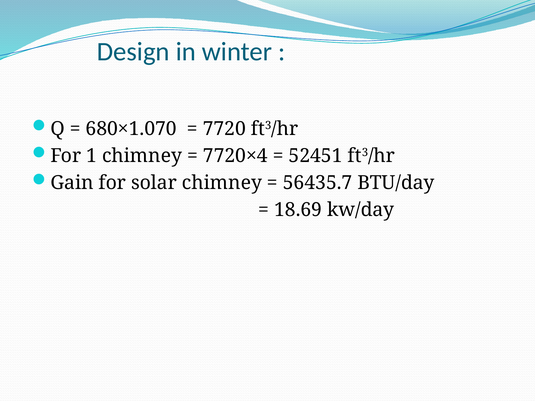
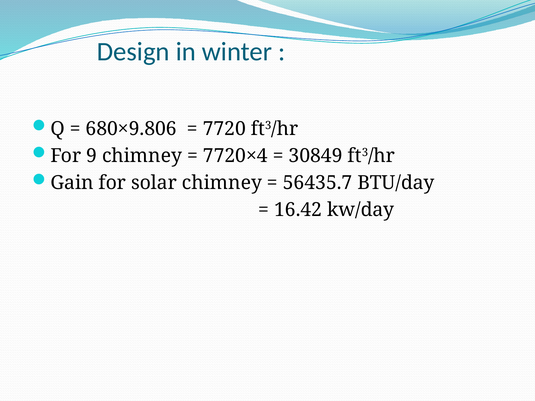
680×1.070: 680×1.070 -> 680×9.806
1: 1 -> 9
52451: 52451 -> 30849
18.69: 18.69 -> 16.42
